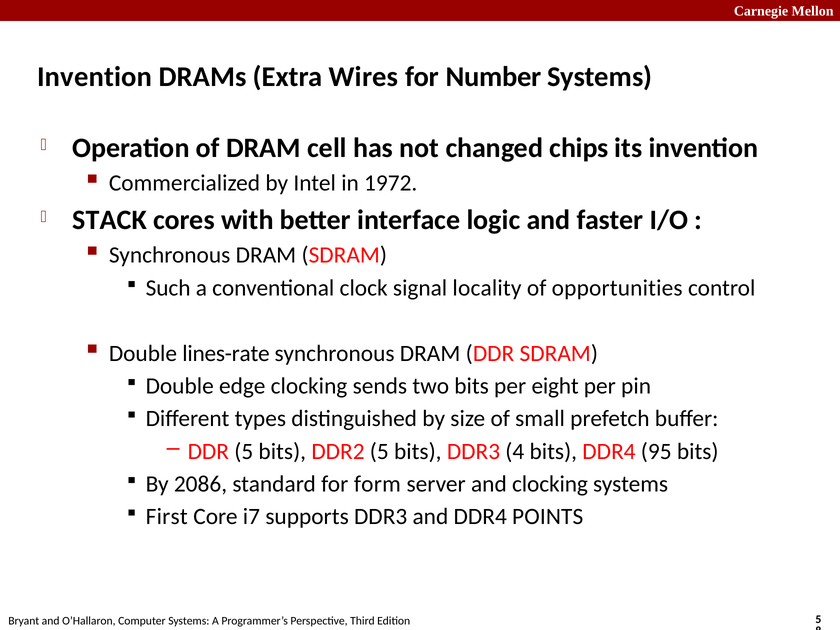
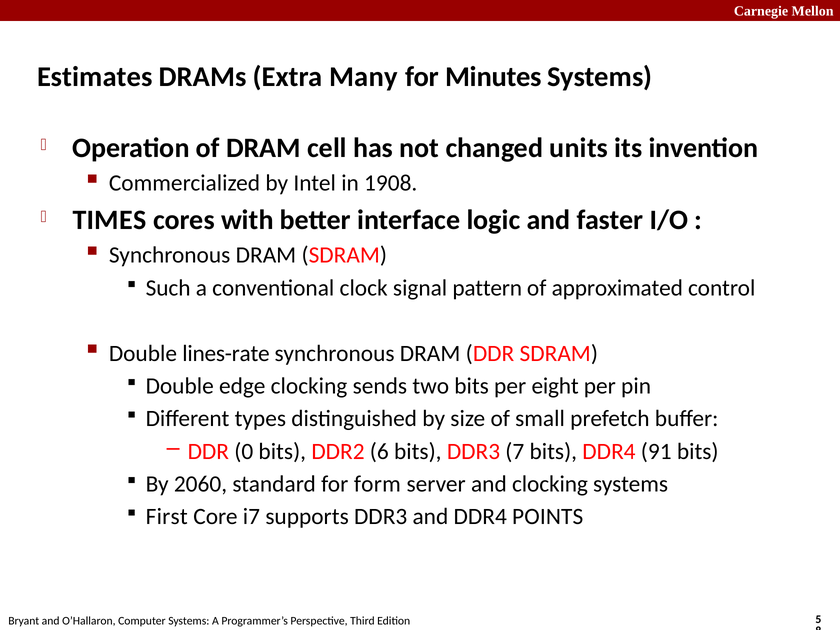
Invention at (95, 77): Invention -> Estimates
Wires: Wires -> Many
Number: Number -> Minutes
chips: chips -> units
1972: 1972 -> 1908
STACK: STACK -> TIMES
locality: locality -> pattern
opportunities: opportunities -> approximated
DDR 5: 5 -> 0
DDR2 5: 5 -> 6
4: 4 -> 7
95: 95 -> 91
2086: 2086 -> 2060
